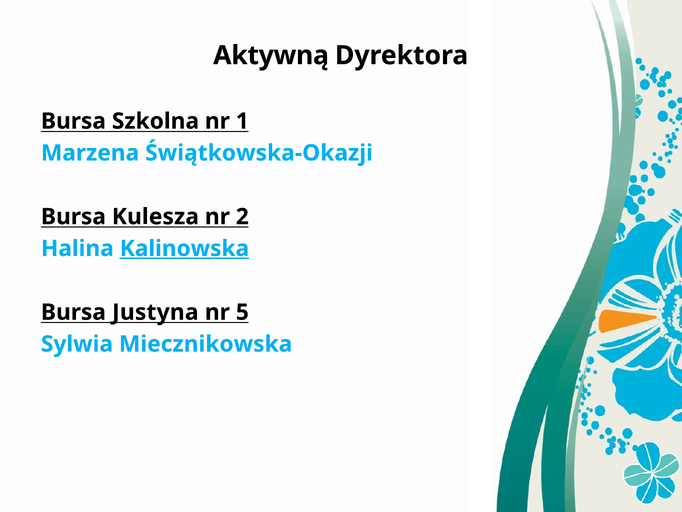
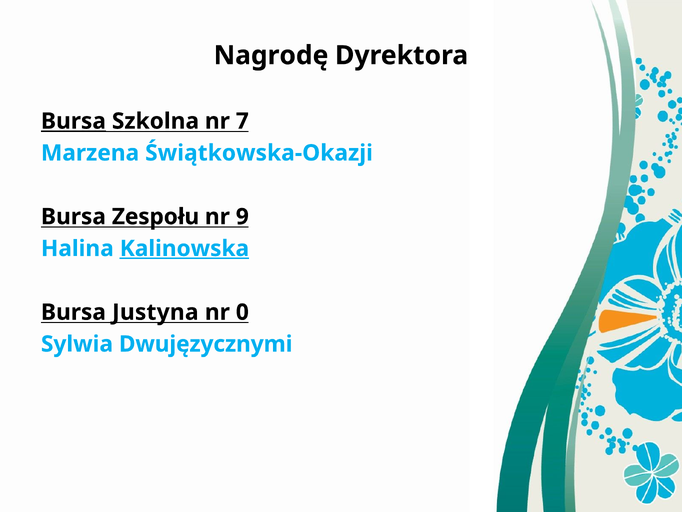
Aktywną: Aktywną -> Nagrodę
Bursa at (73, 121) underline: none -> present
1: 1 -> 7
Kulesza: Kulesza -> Zespołu
2: 2 -> 9
5: 5 -> 0
Miecznikowska: Miecznikowska -> Dwujęzycznymi
